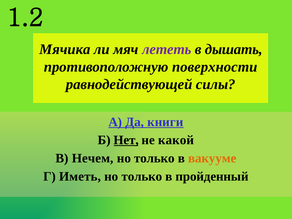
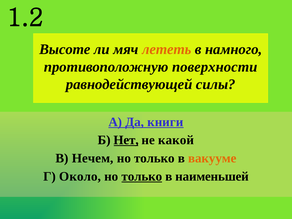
Мячика: Мячика -> Высоте
лететь colour: purple -> orange
дышать: дышать -> намного
Иметь: Иметь -> Около
только at (142, 176) underline: none -> present
пройденный: пройденный -> наименьшей
